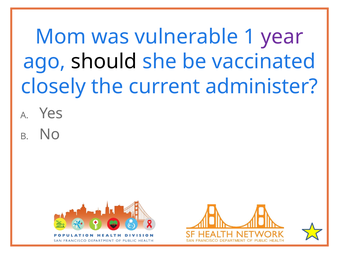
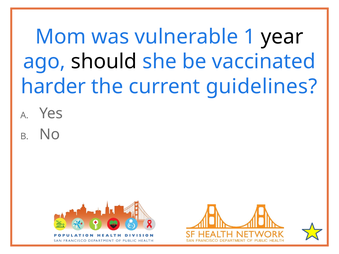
year colour: purple -> black
closely: closely -> harder
administer: administer -> guidelines
